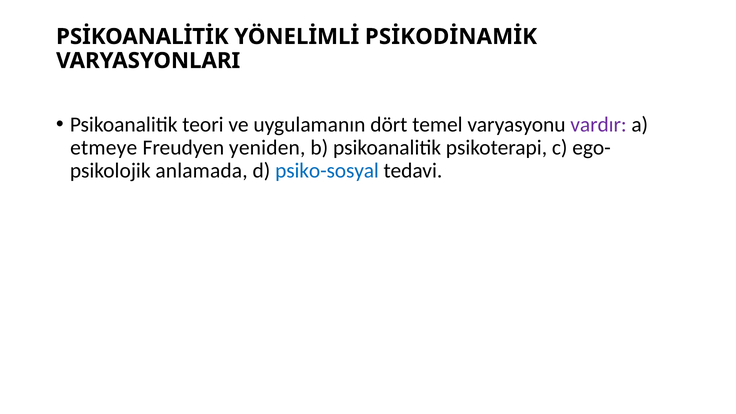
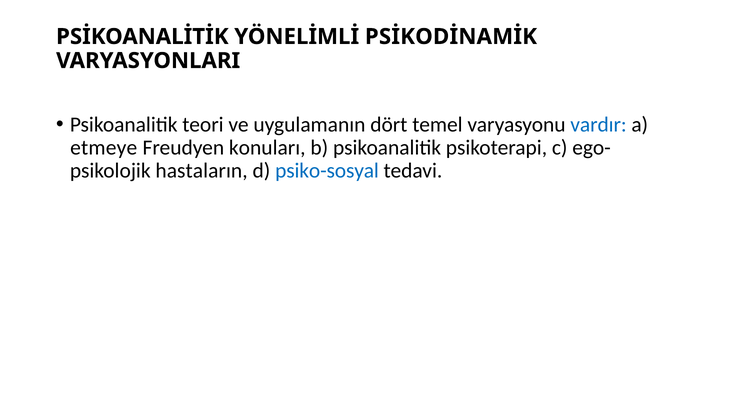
vardır colour: purple -> blue
yeniden: yeniden -> konuları
anlamada: anlamada -> hastaların
